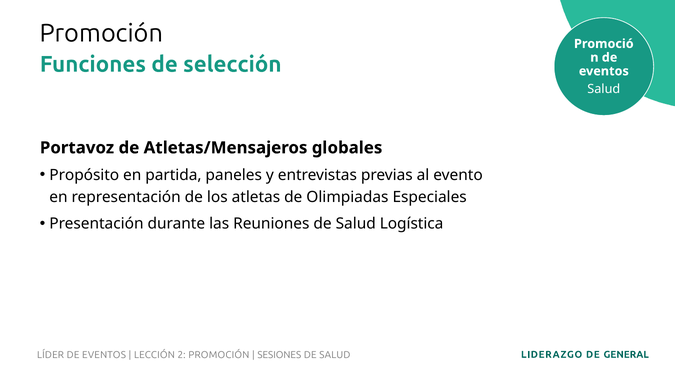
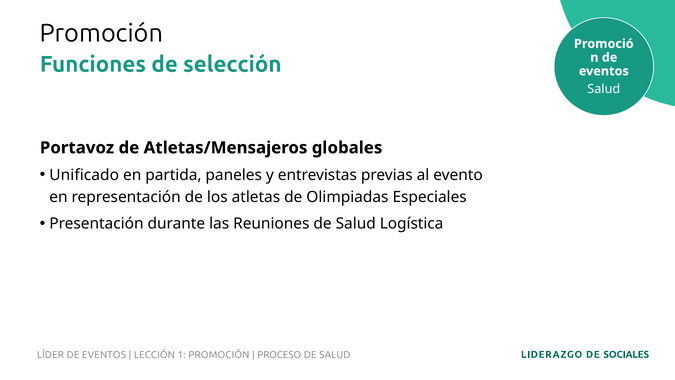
Propósito: Propósito -> Unificado
GENERAL: GENERAL -> SOCIALES
2: 2 -> 1
SESIONES: SESIONES -> PROCESO
